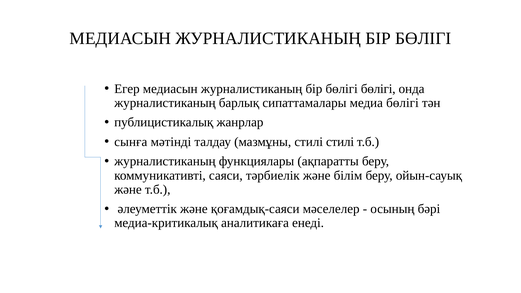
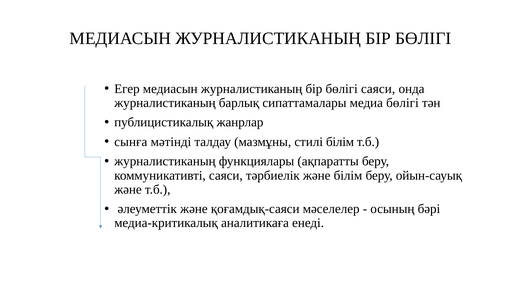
бөлігі бөлігі: бөлігі -> саяси
стилі стилі: стилі -> білім
